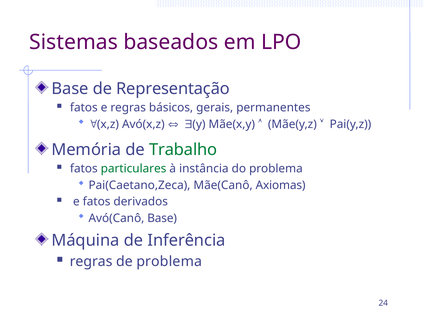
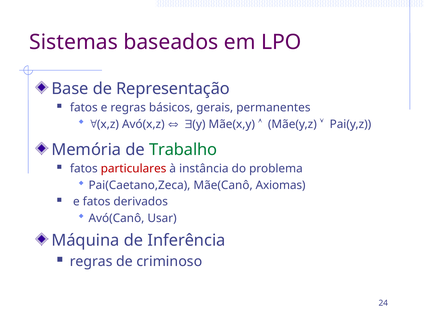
particulares colour: green -> red
Avó(Canô Base: Base -> Usar
de problema: problema -> criminoso
